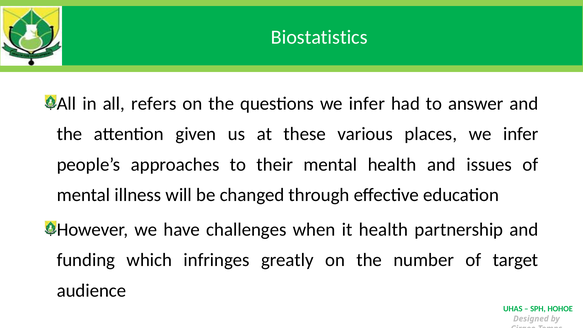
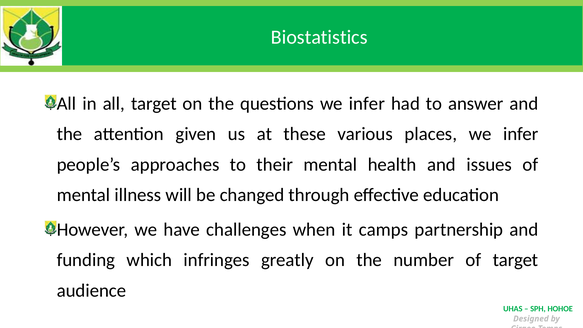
all refers: refers -> target
it health: health -> camps
